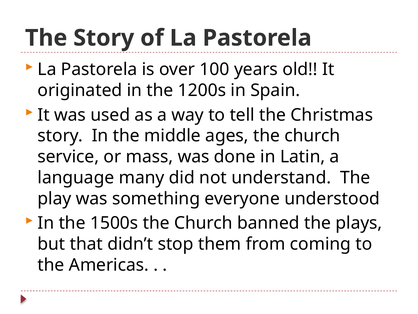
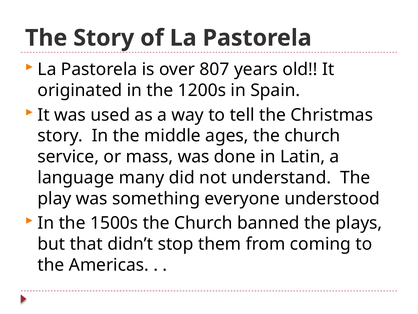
100: 100 -> 807
